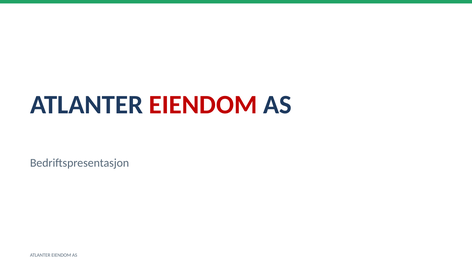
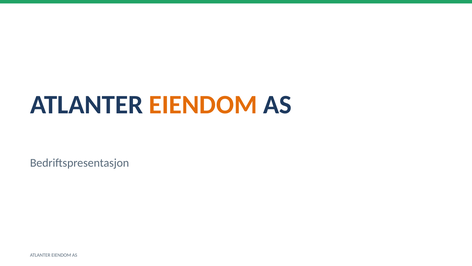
EIENDOM at (203, 105) colour: red -> orange
